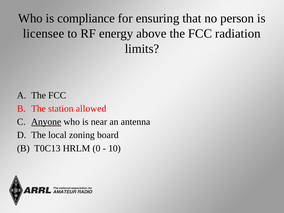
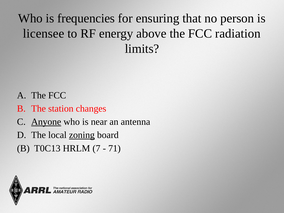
compliance: compliance -> frequencies
allowed: allowed -> changes
zoning underline: none -> present
0: 0 -> 7
10: 10 -> 71
